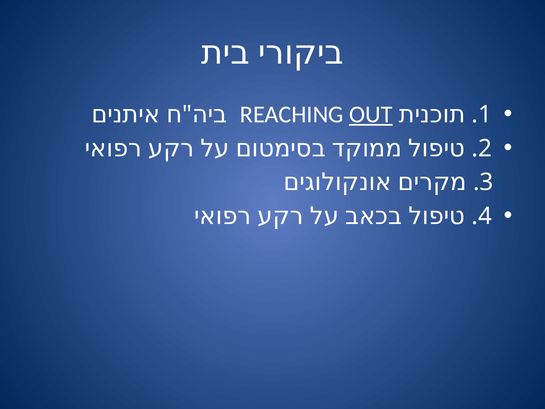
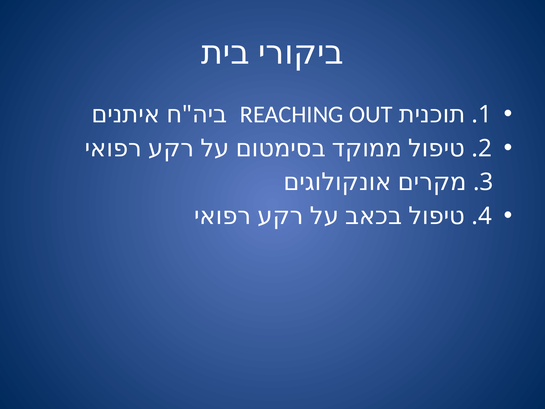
OUT underline: present -> none
